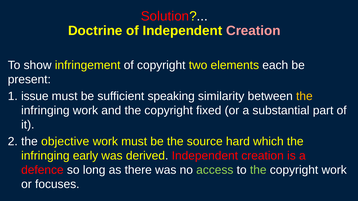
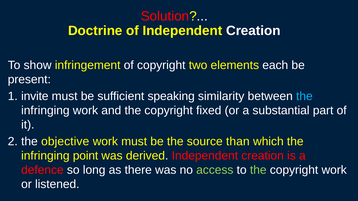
Creation at (253, 31) colour: pink -> white
issue: issue -> invite
the at (304, 96) colour: yellow -> light blue
hard: hard -> than
early: early -> point
focuses: focuses -> listened
